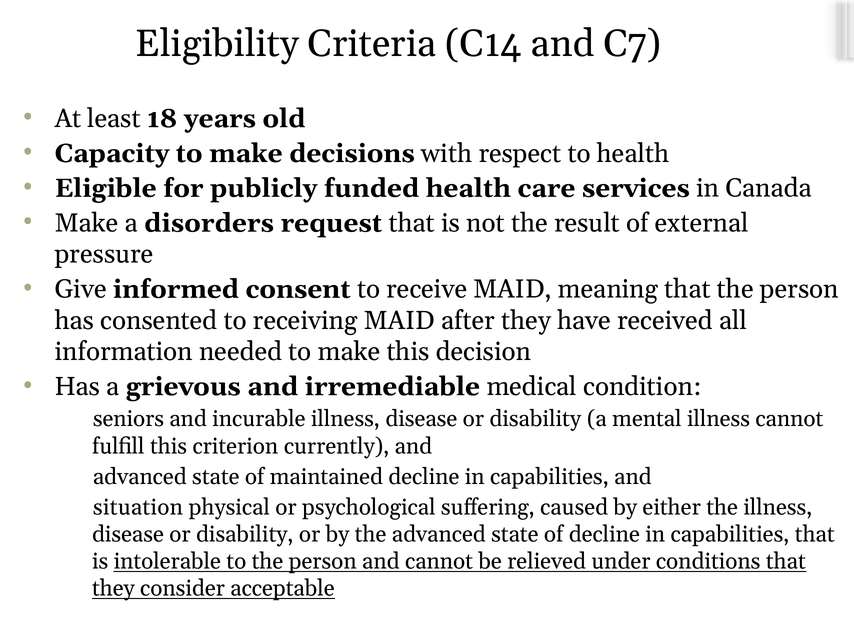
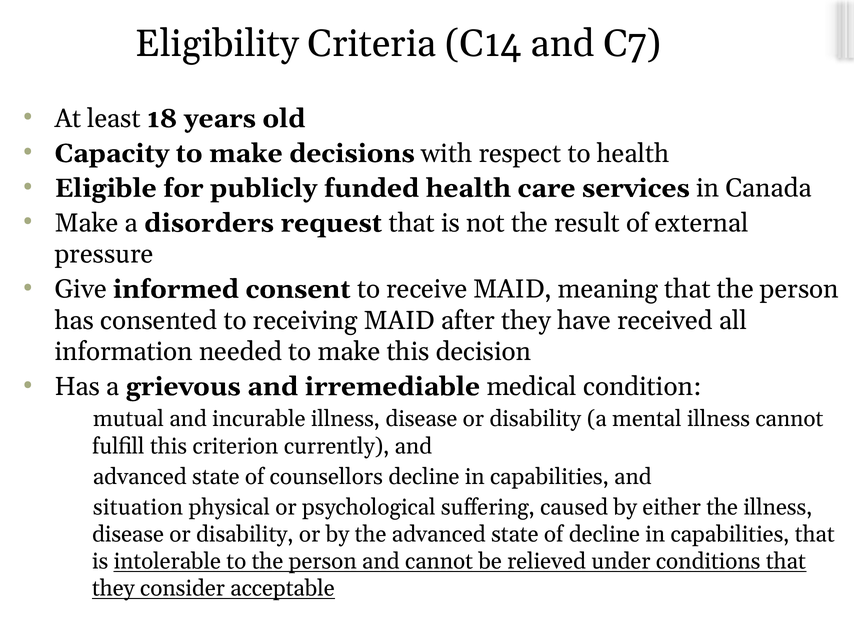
seniors: seniors -> mutual
maintained: maintained -> counsellors
